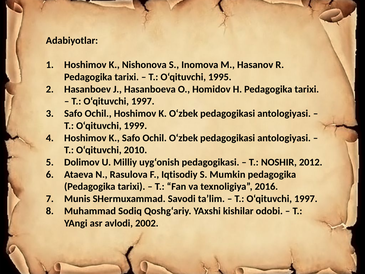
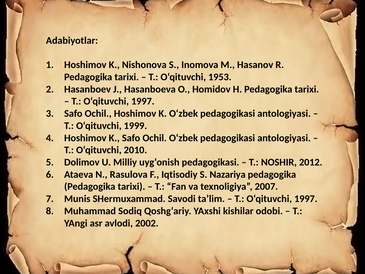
1995: 1995 -> 1953
Mumkin: Mumkin -> Nazariya
2016: 2016 -> 2007
